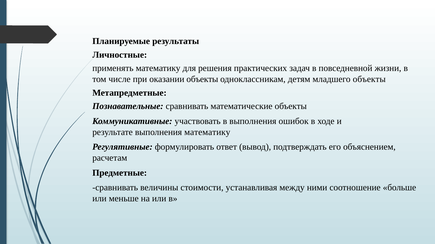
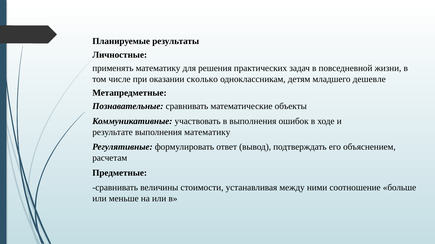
оказании объекты: объекты -> сколько
младшего объекты: объекты -> дешевле
